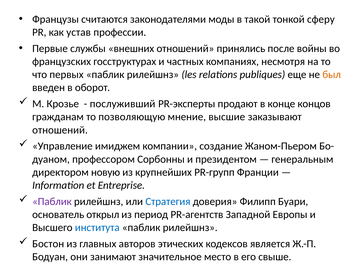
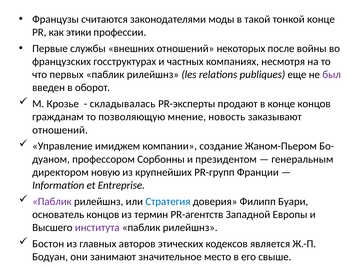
тонкой сферу: сферу -> конце
устав: устав -> этики
принялись: принялись -> некоторых
был colour: orange -> purple
послуживший: послуживший -> складывалась
высшие: высшие -> новость
основатель открыл: открыл -> концов
период: период -> термин
института colour: blue -> purple
